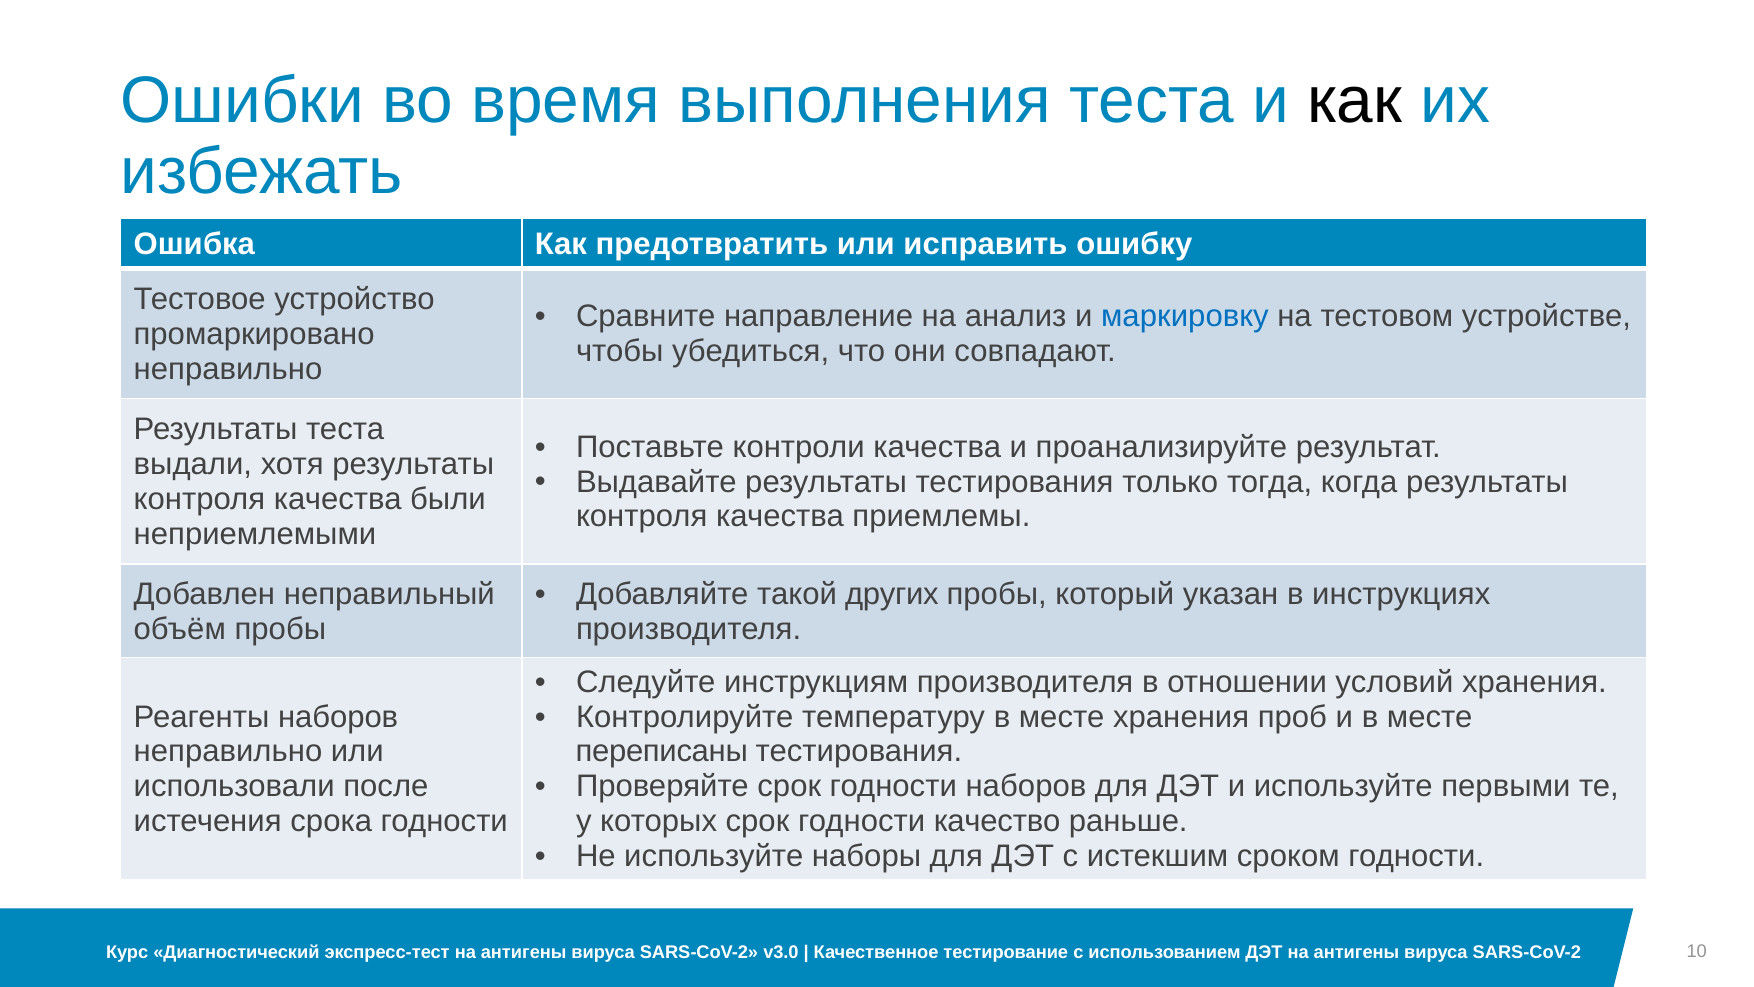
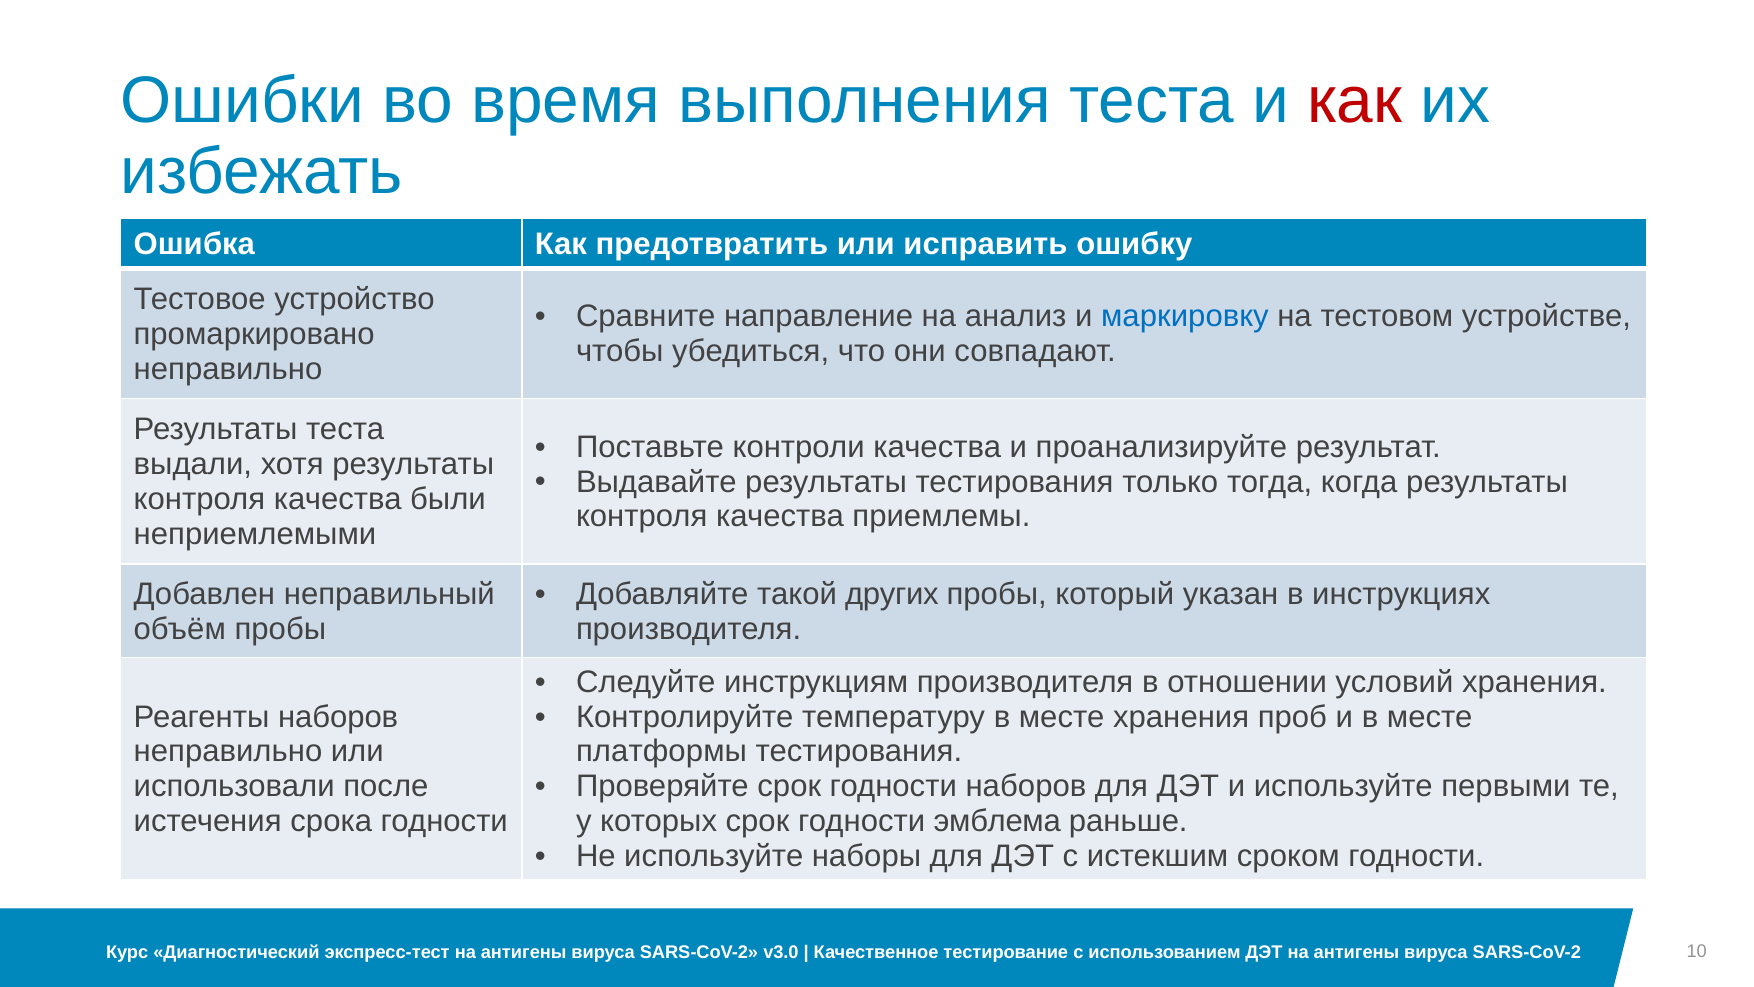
как at (1355, 100) colour: black -> red
переписаны: переписаны -> платформы
качество: качество -> эмблема
